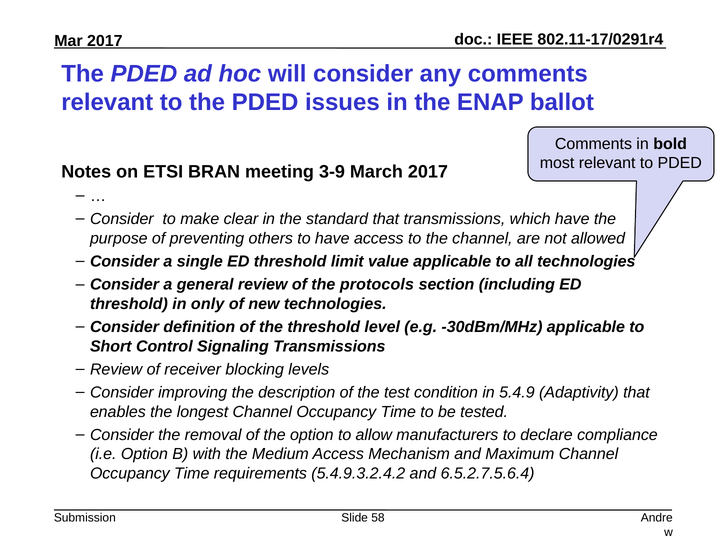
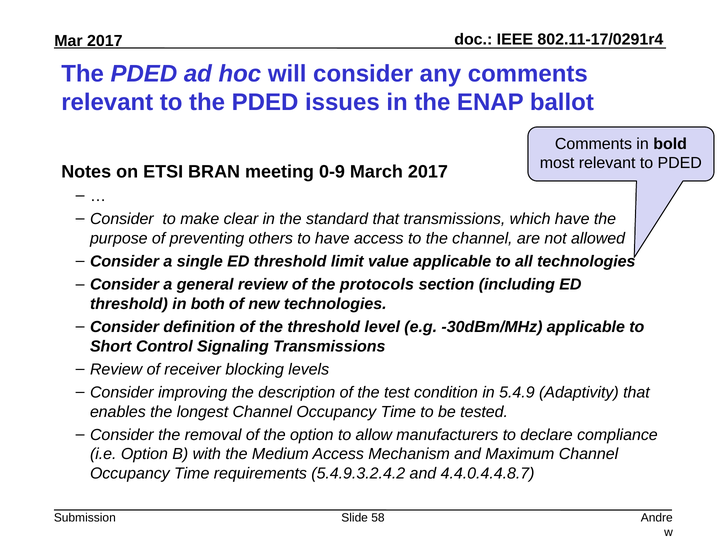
3-9: 3-9 -> 0-9
only: only -> both
6.5.2.7.5.6.4: 6.5.2.7.5.6.4 -> 4.4.0.4.4.8.7
